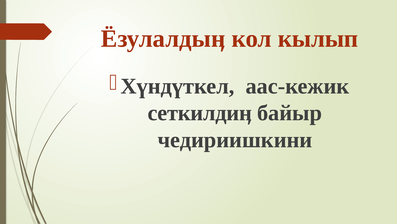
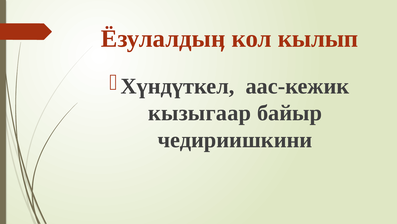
сеткилдиӊ: сеткилдиӊ -> кызыгаар
